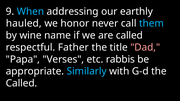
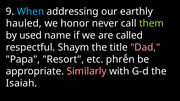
them colour: light blue -> light green
wine: wine -> used
Father: Father -> Shaym
Verses: Verses -> Resort
rabbis: rabbis -> phrḗn
Similarly colour: light blue -> pink
Called at (22, 83): Called -> Isaiah
